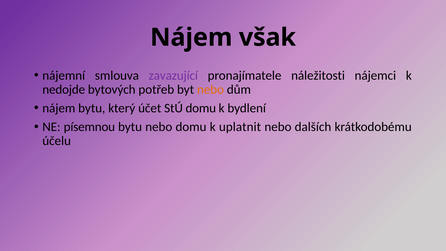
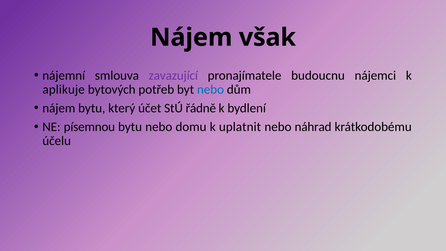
náležitosti: náležitosti -> budoucnu
nedojde: nedojde -> aplikuje
nebo at (211, 89) colour: orange -> blue
StÚ domu: domu -> řádně
dalších: dalších -> náhrad
